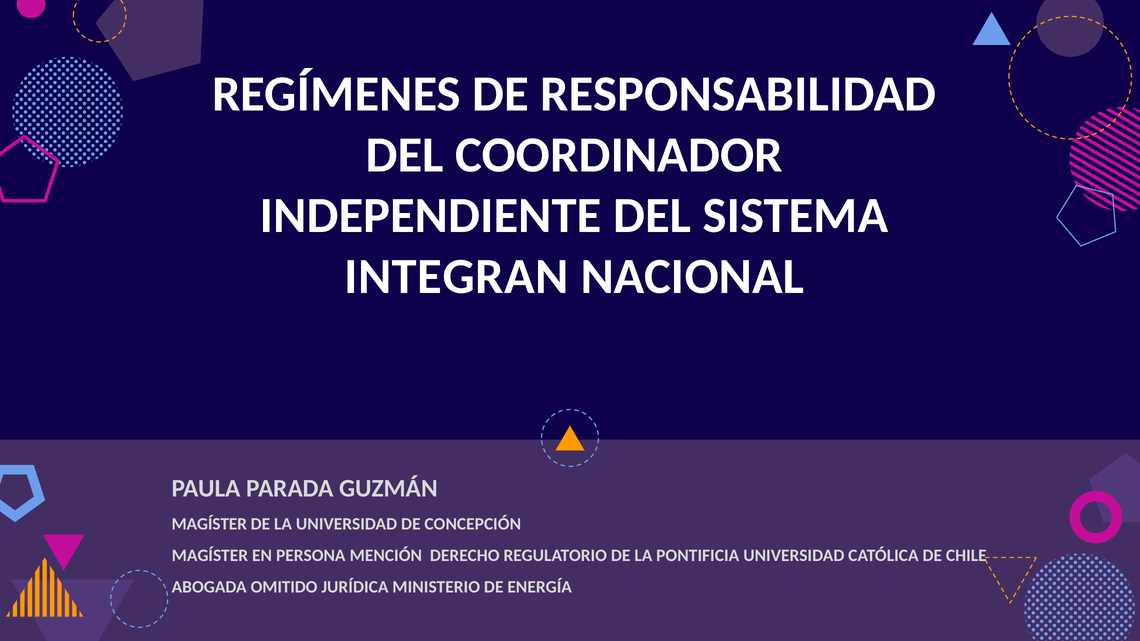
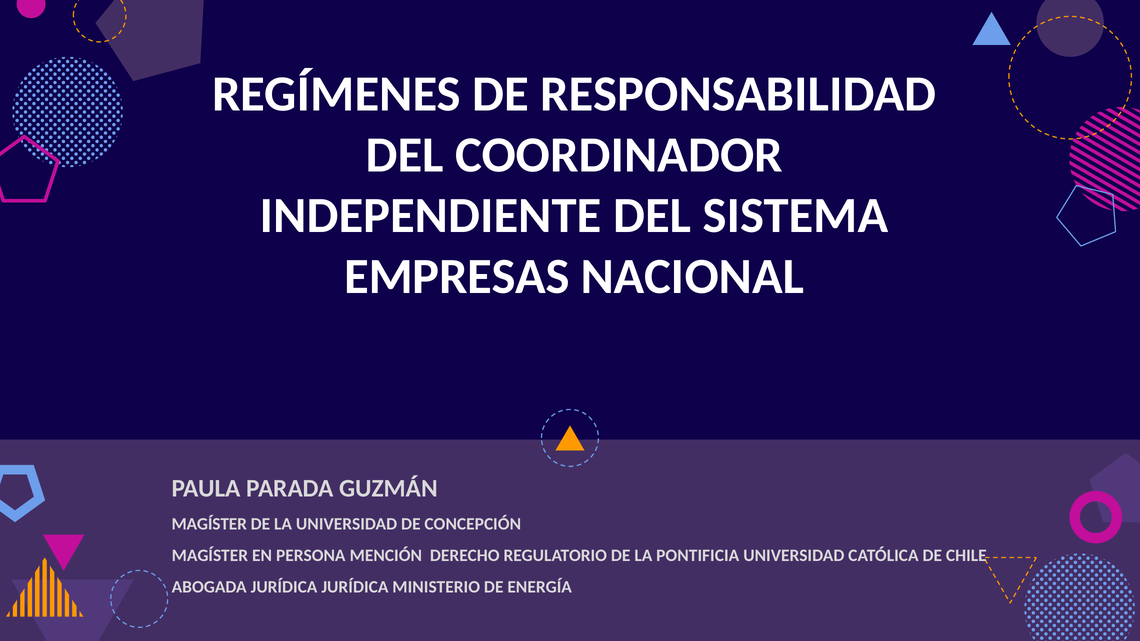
INTEGRAN: INTEGRAN -> EMPRESAS
ABOGADA OMITIDO: OMITIDO -> JURÍDICA
